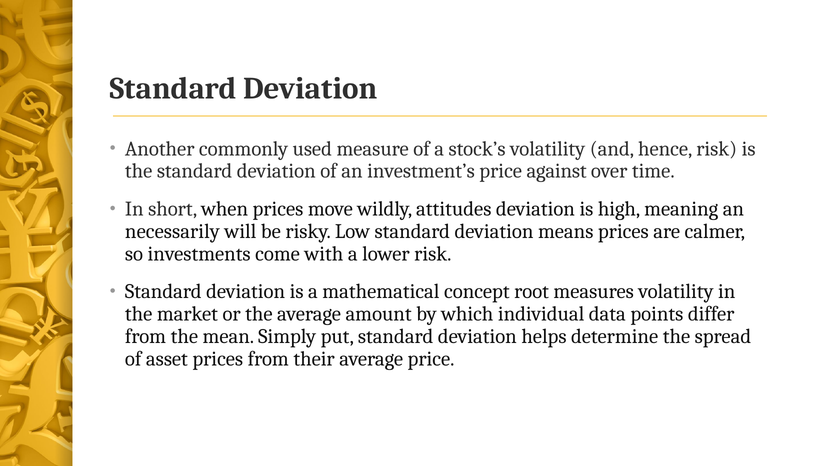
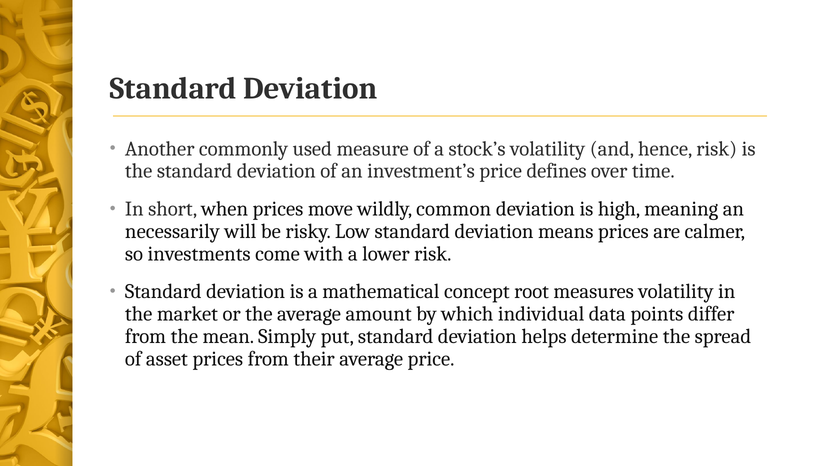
against: against -> defines
attitudes: attitudes -> common
